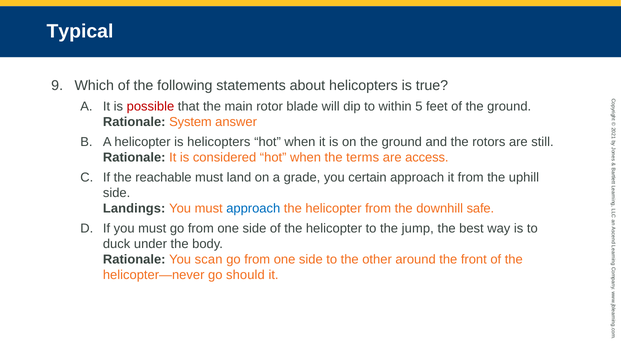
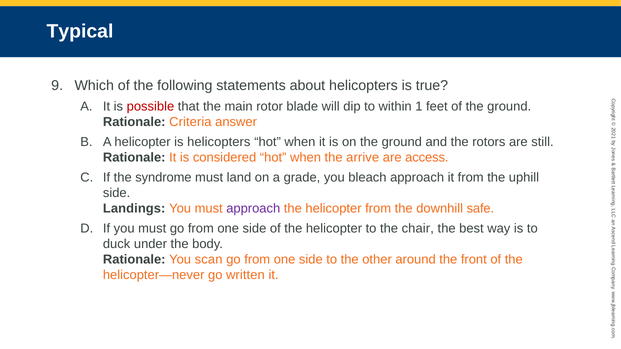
within 5: 5 -> 1
System: System -> Criteria
terms: terms -> arrive
reachable: reachable -> syndrome
certain: certain -> bleach
approach at (253, 209) colour: blue -> purple
jump: jump -> chair
should: should -> written
